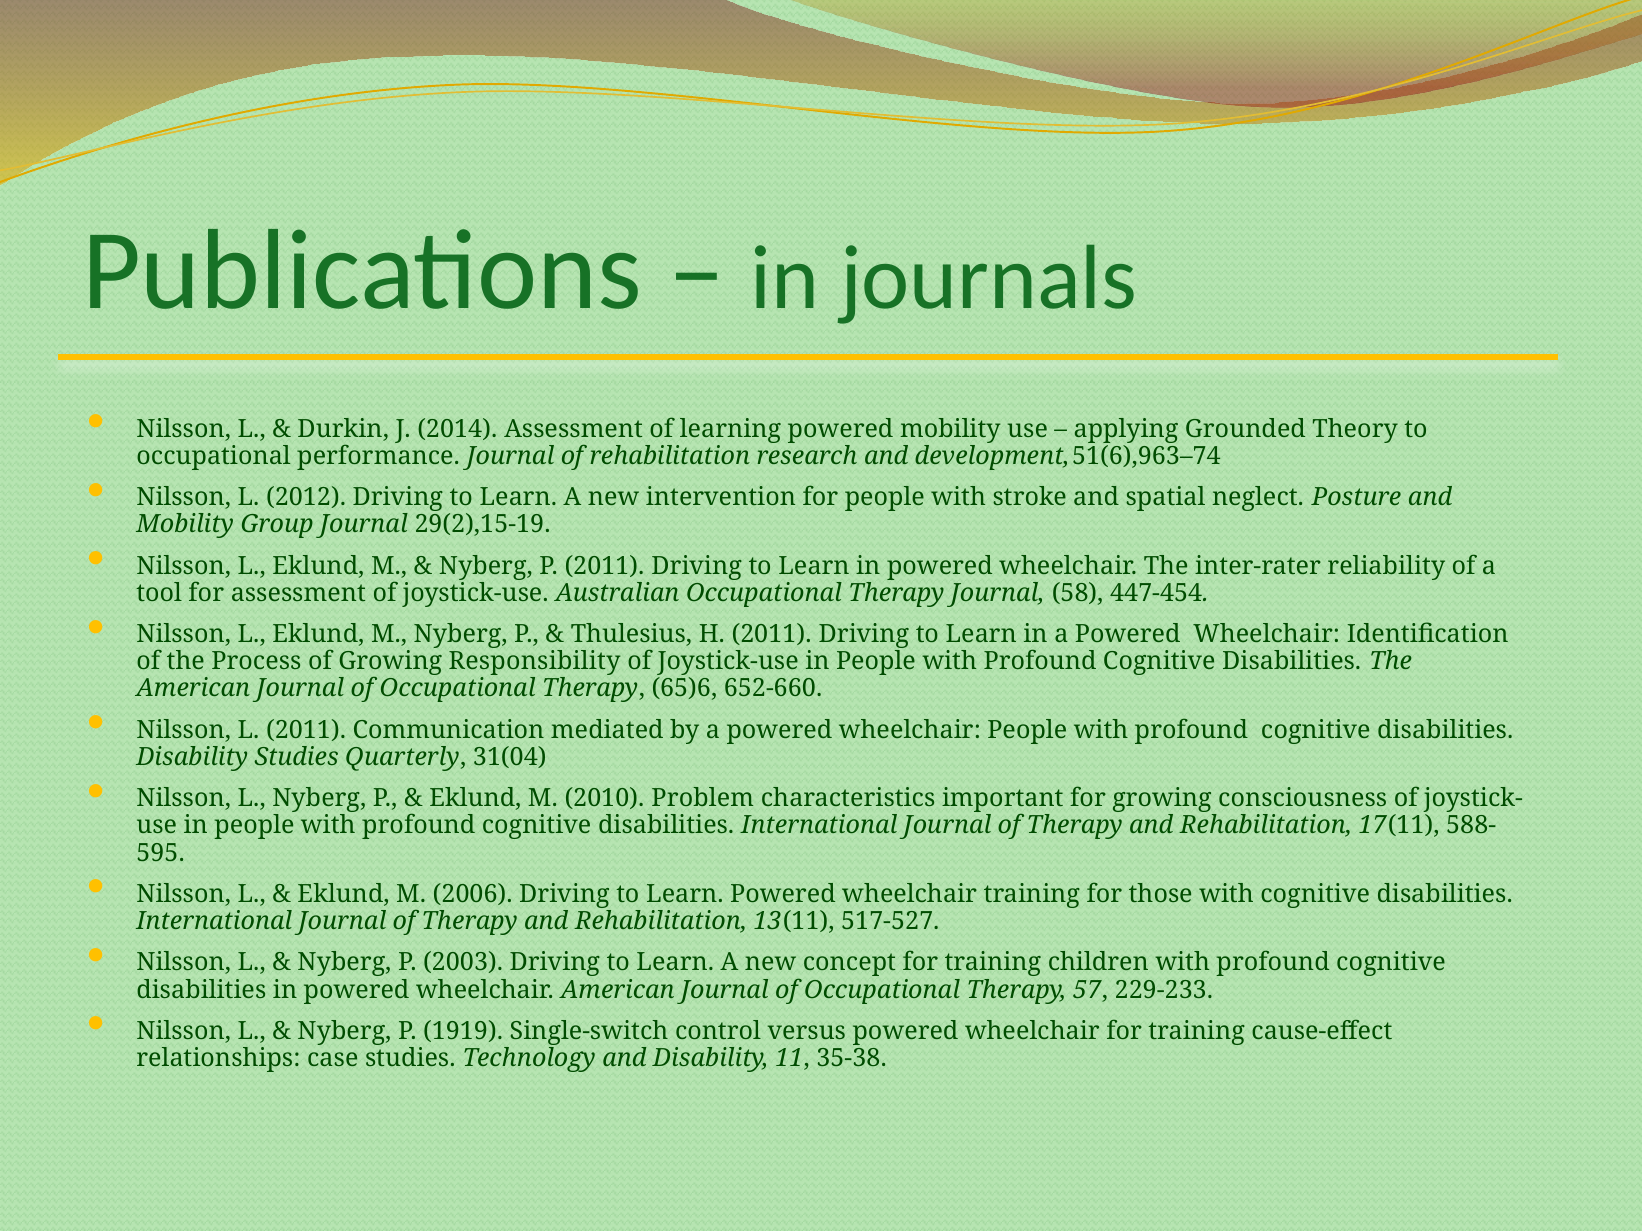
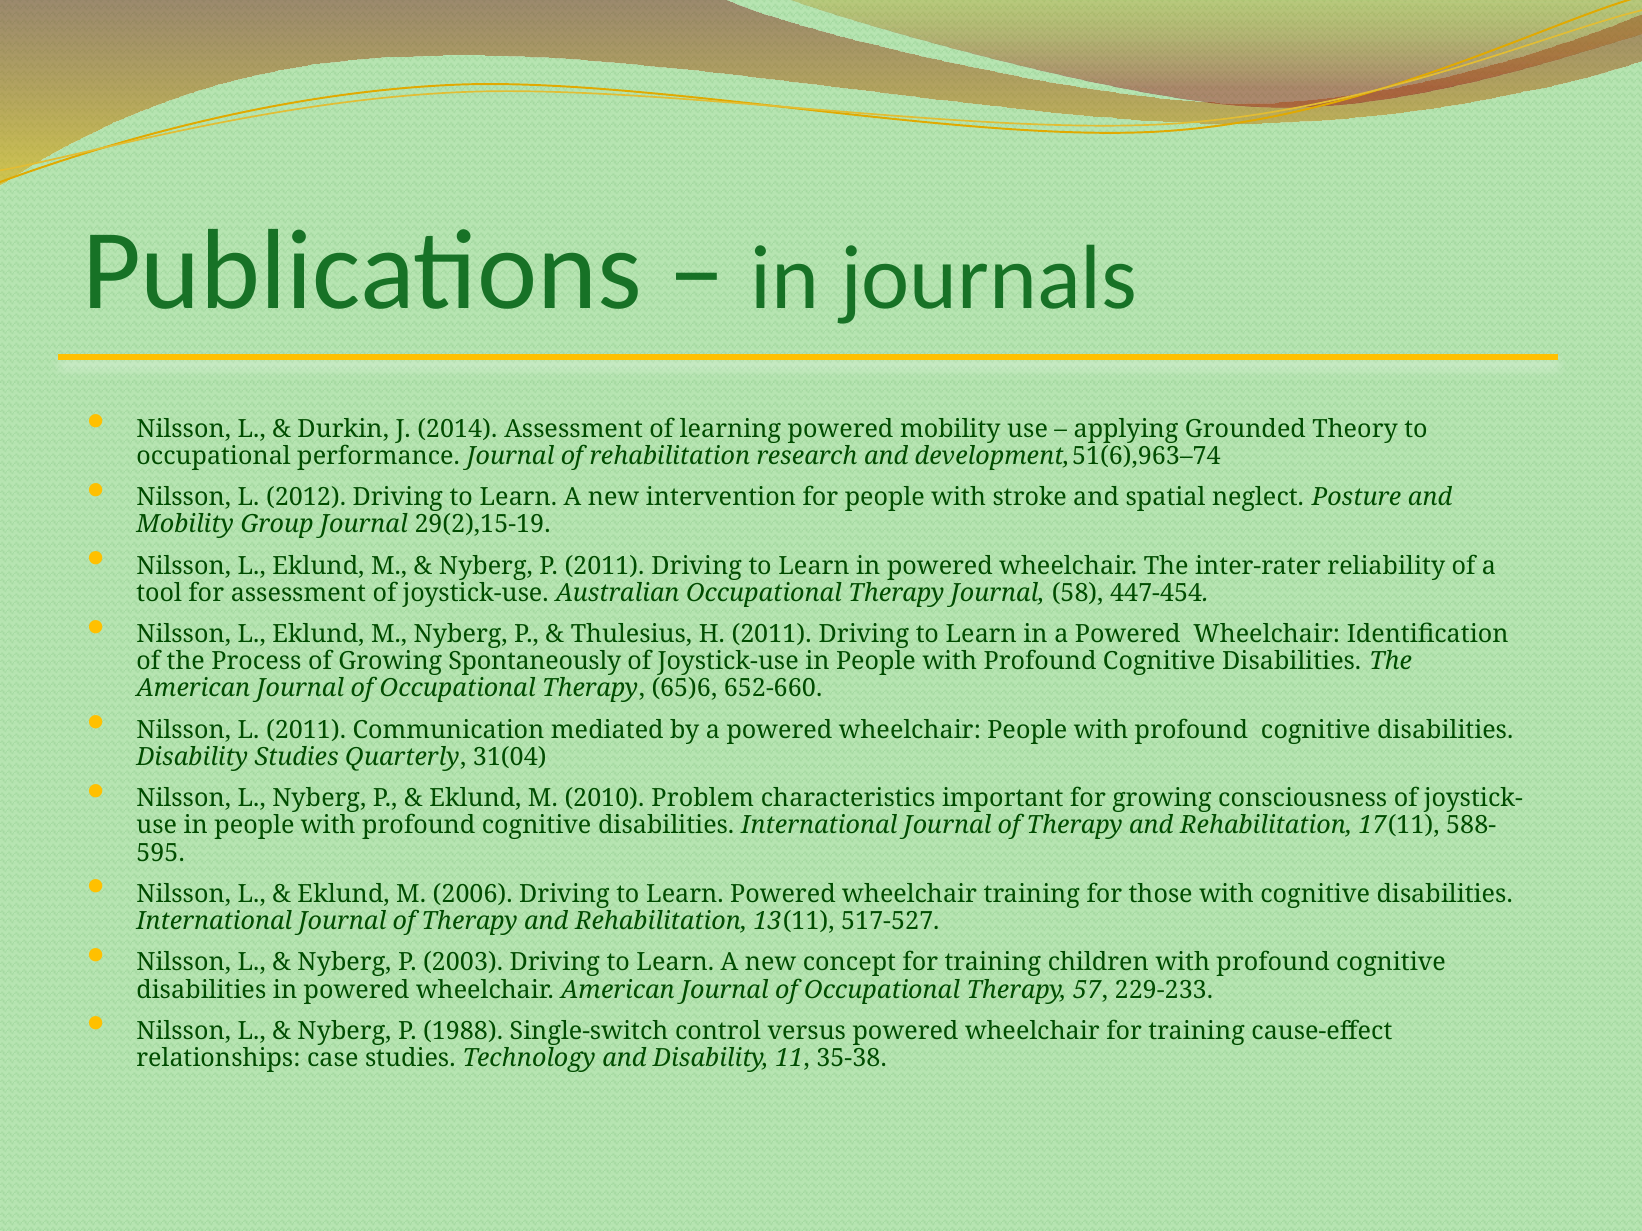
Responsibility: Responsibility -> Spontaneously
1919: 1919 -> 1988
